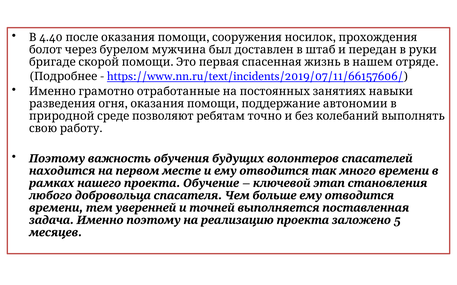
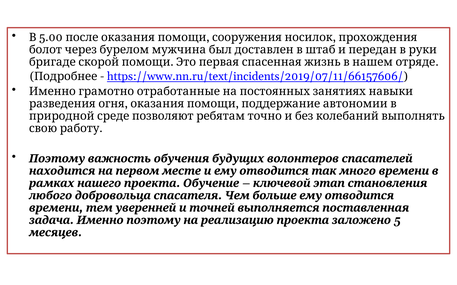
4.40: 4.40 -> 5.00
